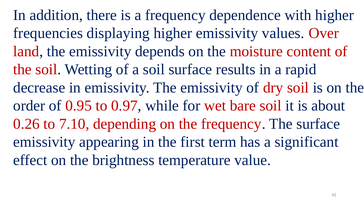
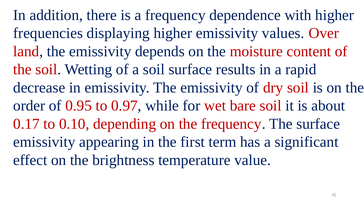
0.26: 0.26 -> 0.17
7.10: 7.10 -> 0.10
